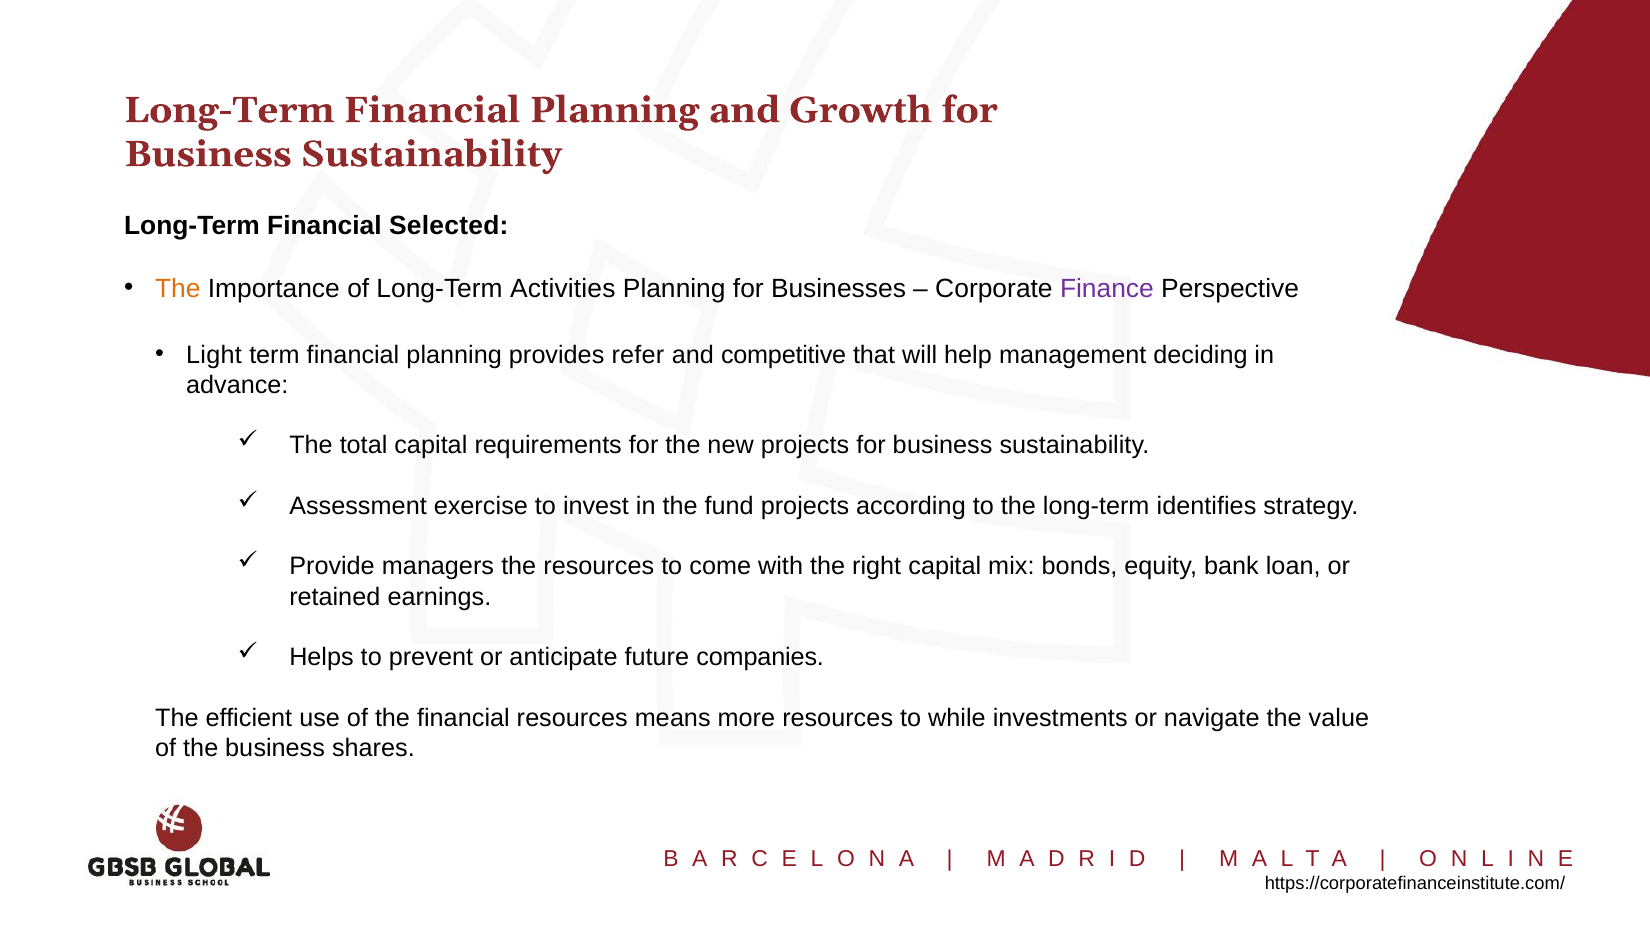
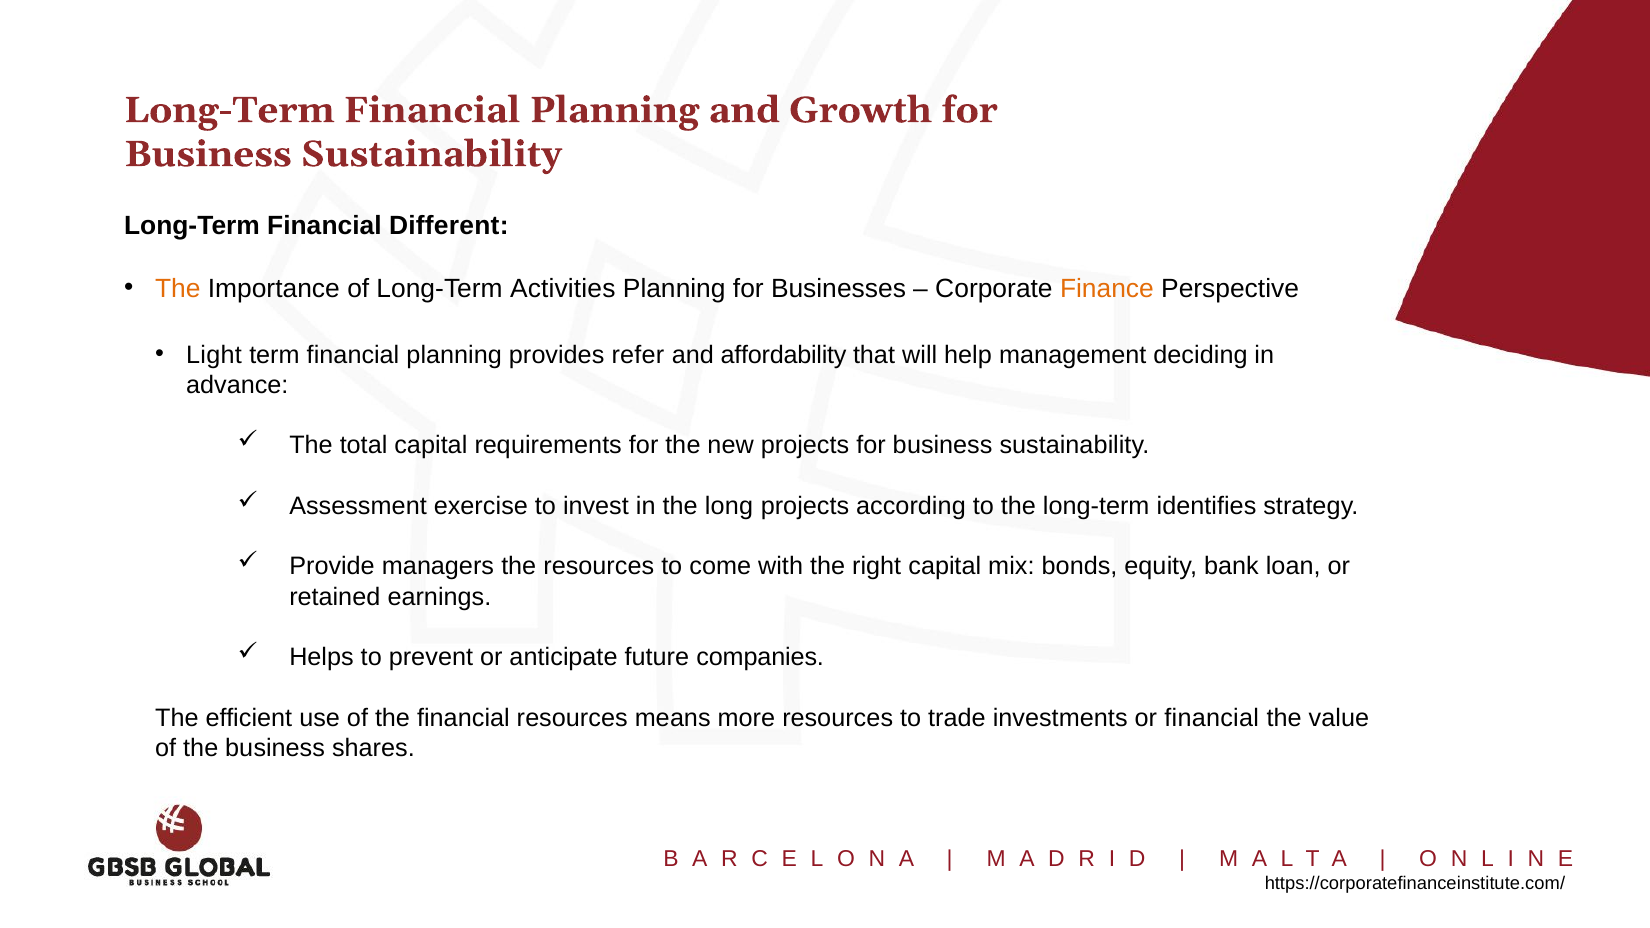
Selected: Selected -> Different
Finance colour: purple -> orange
competitive: competitive -> affordability
fund: fund -> long
while: while -> trade
or navigate: navigate -> financial
